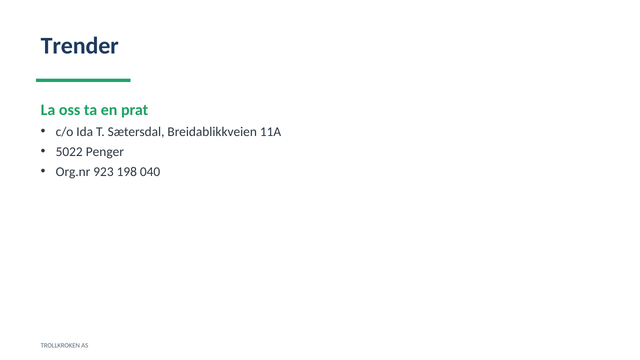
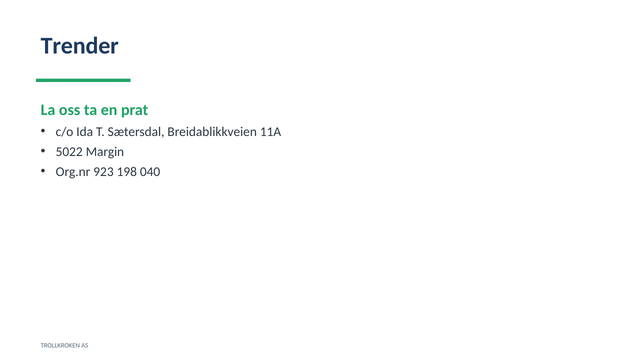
Penger: Penger -> Margin
